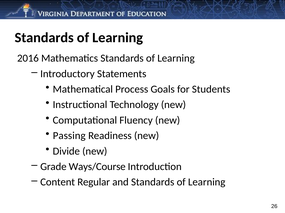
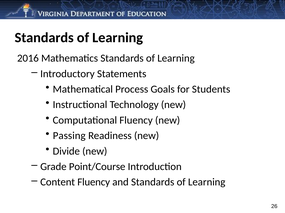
Ways/Course: Ways/Course -> Point/Course
Content Regular: Regular -> Fluency
